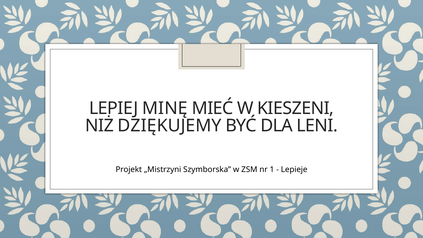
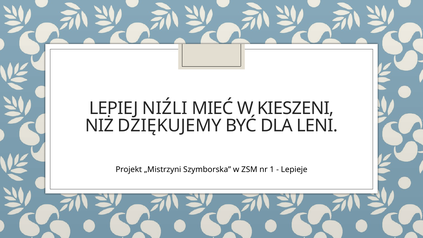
MINĘ: MINĘ -> NIŹLI
